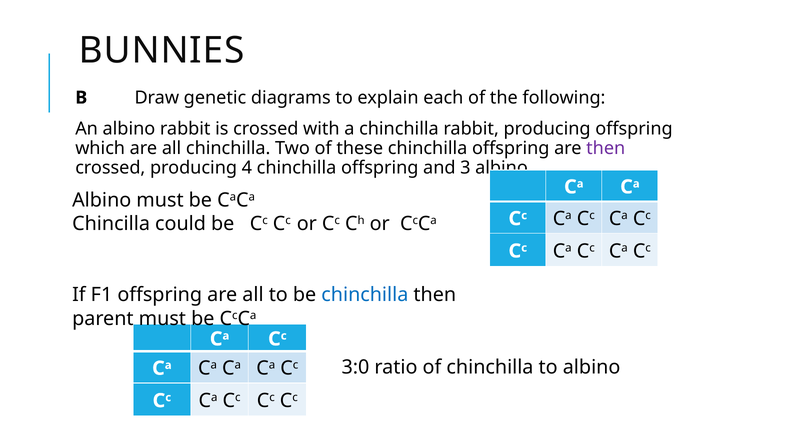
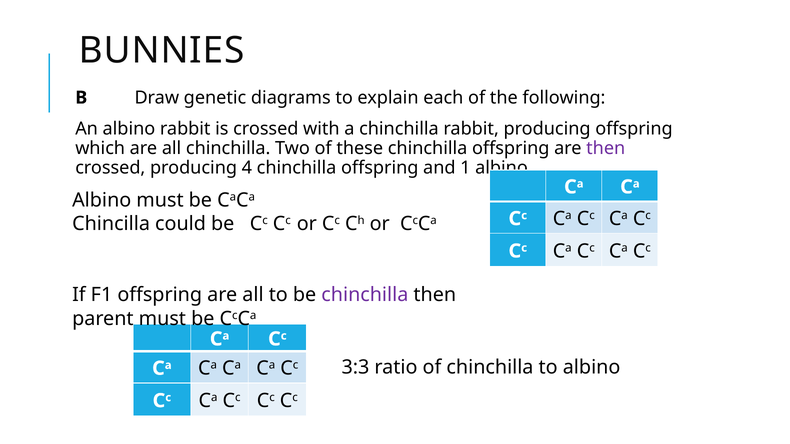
3: 3 -> 1
chinchilla at (365, 295) colour: blue -> purple
3:0: 3:0 -> 3:3
